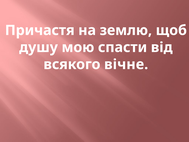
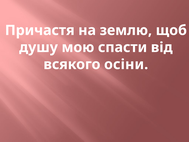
вічне: вічне -> осіни
